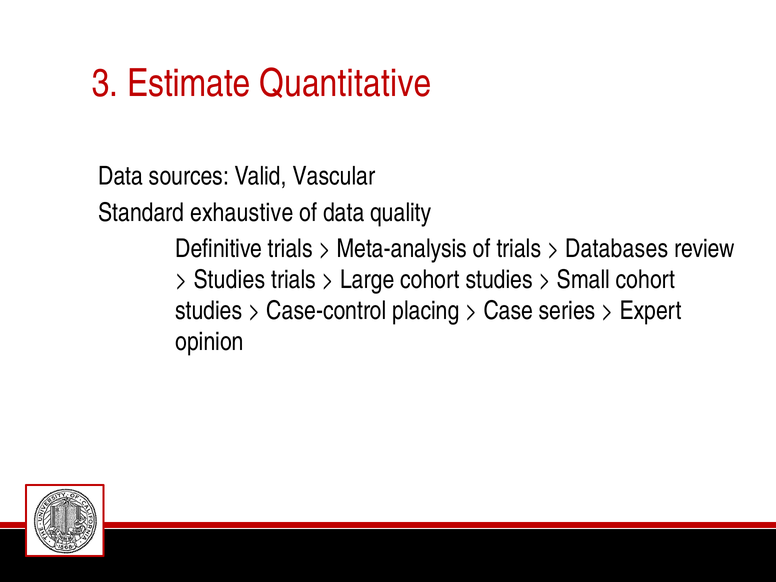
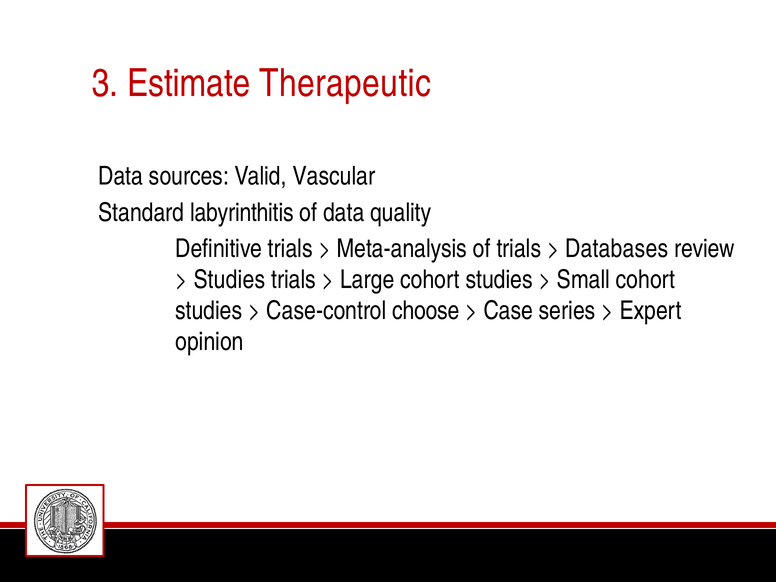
Quantitative: Quantitative -> Therapeutic
exhaustive: exhaustive -> labyrinthitis
placing: placing -> choose
